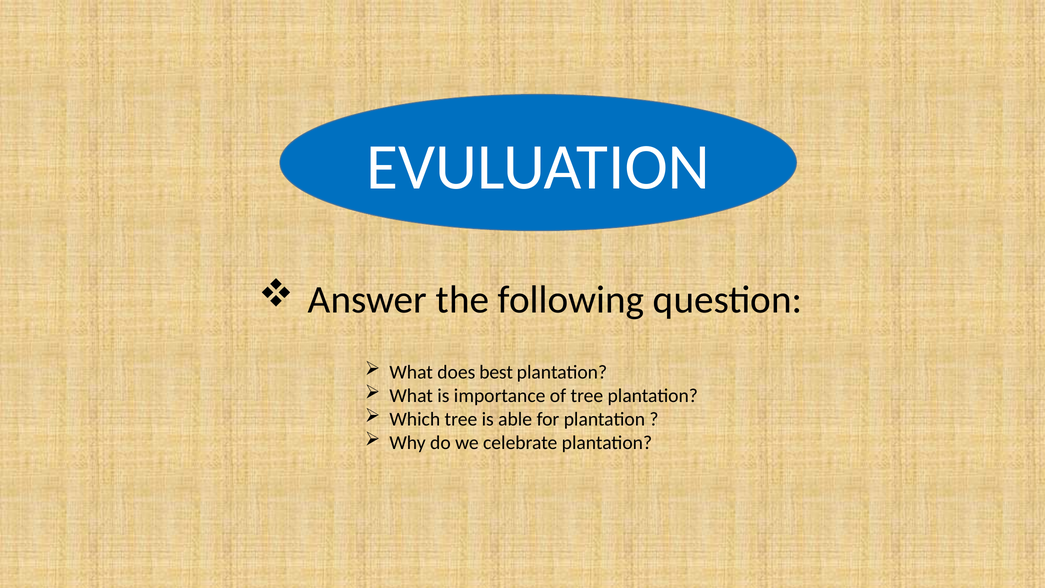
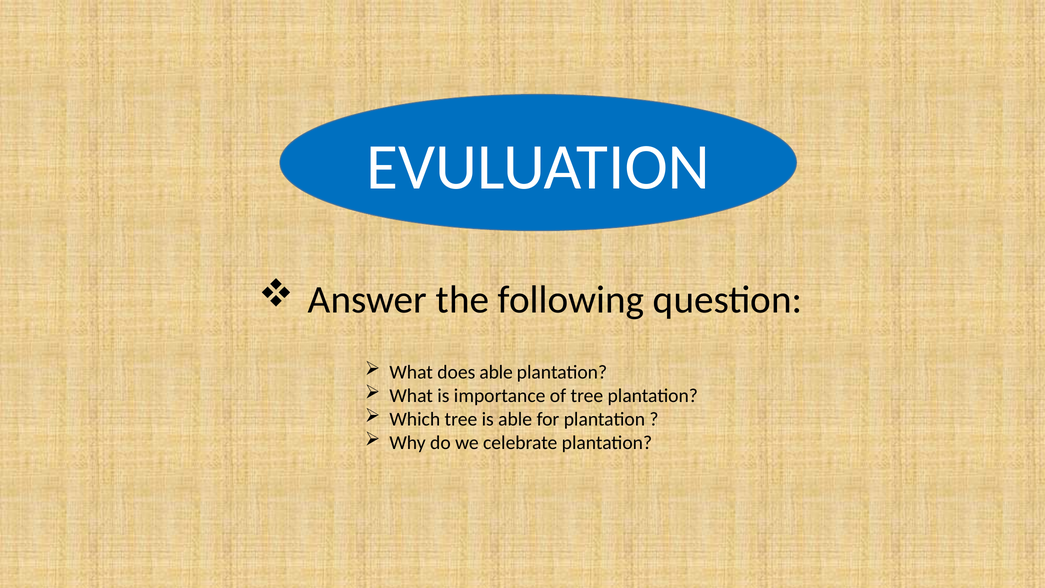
does best: best -> able
